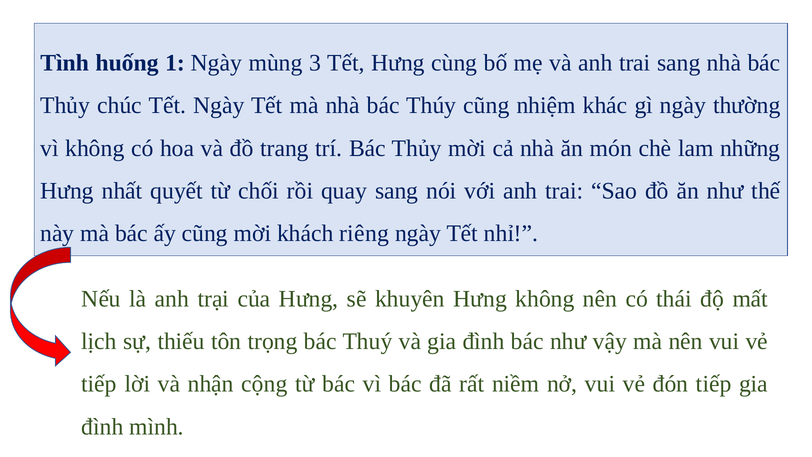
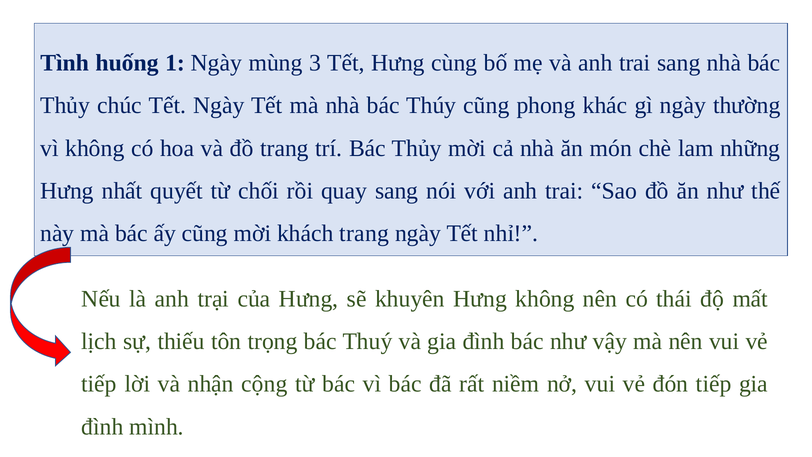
nhiệm: nhiệm -> phong
khách riêng: riêng -> trang
